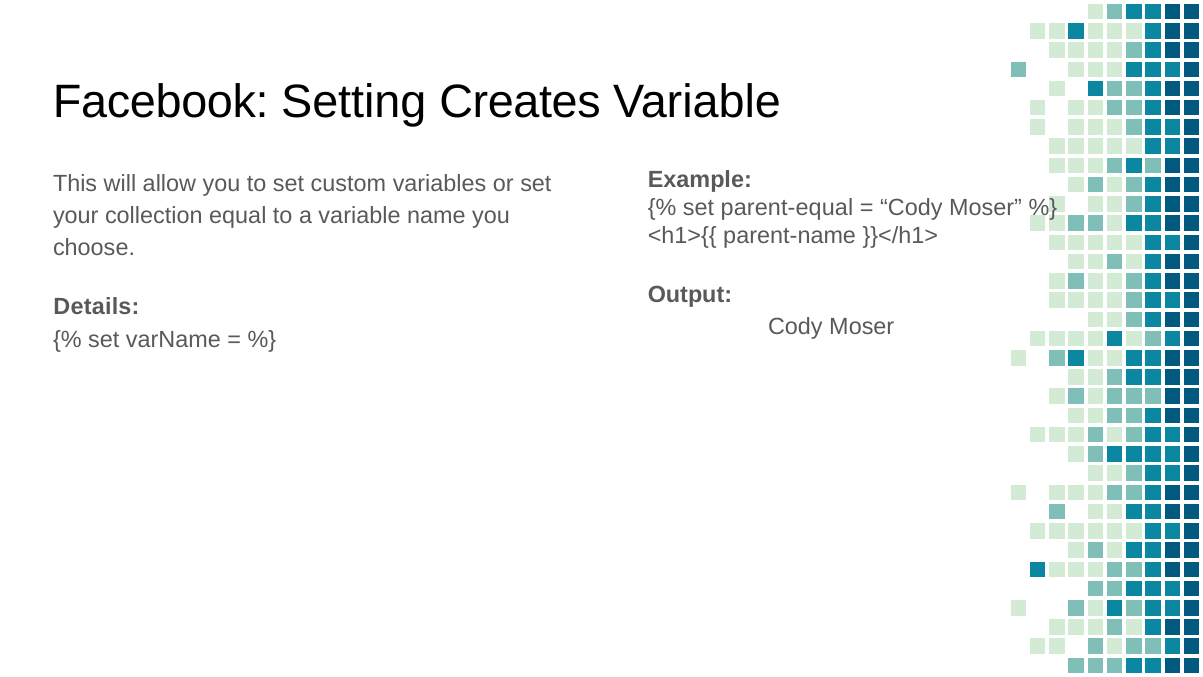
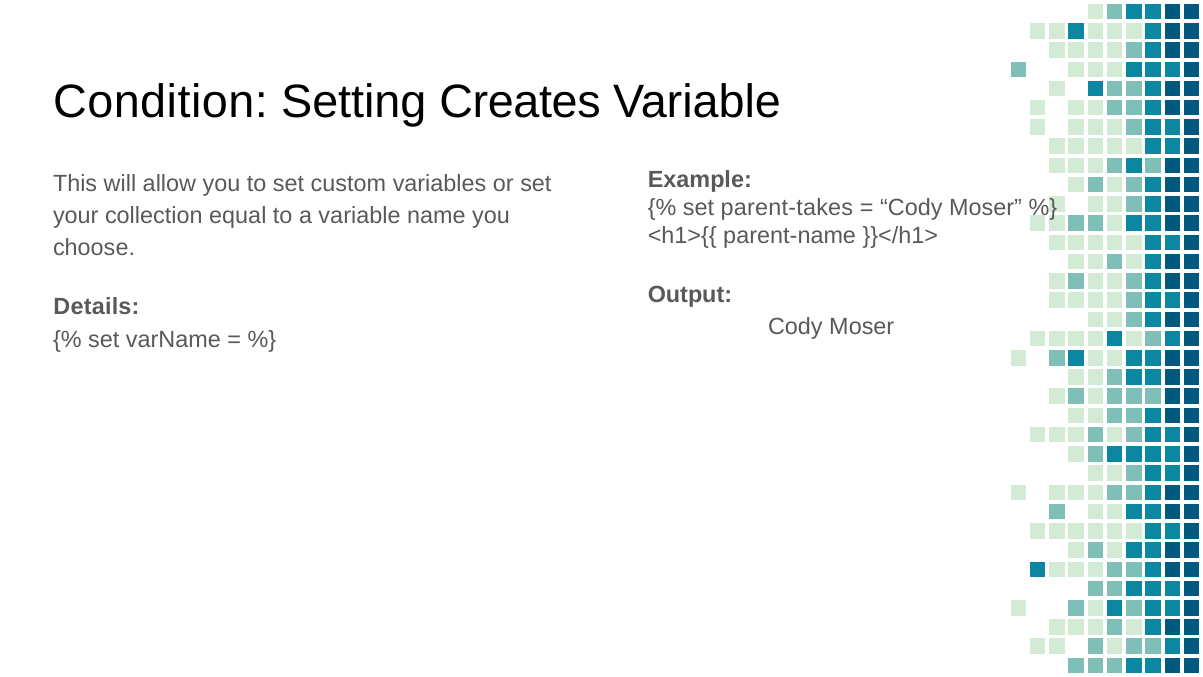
Facebook: Facebook -> Condition
parent-equal: parent-equal -> parent-takes
